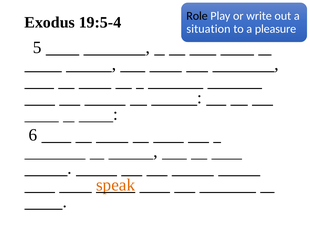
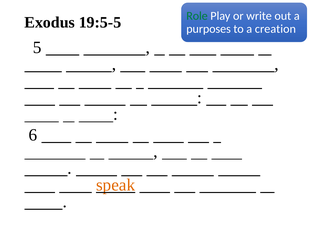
Role colour: black -> green
19:5-4: 19:5-4 -> 19:5-5
situation: situation -> purposes
pleasure: pleasure -> creation
